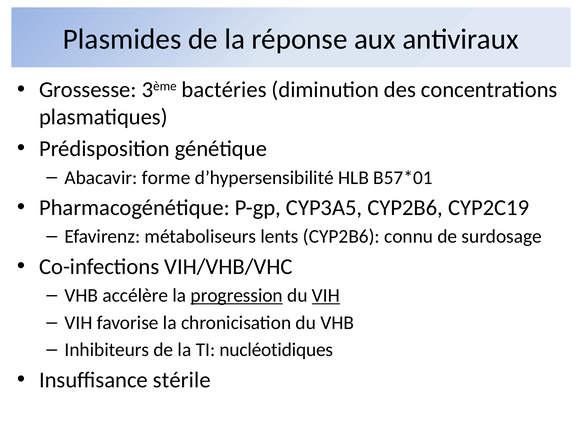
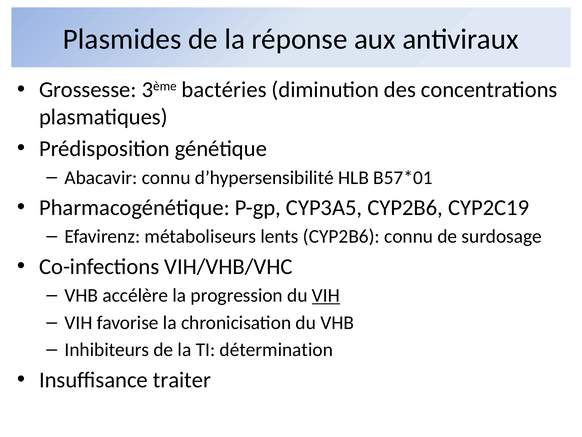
Abacavir forme: forme -> connu
progression underline: present -> none
nucléotidiques: nucléotidiques -> détermination
stérile: stérile -> traiter
